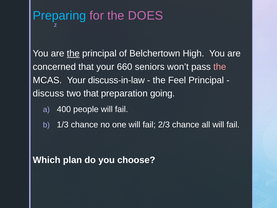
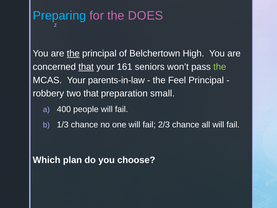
that at (86, 67) underline: none -> present
660: 660 -> 161
the at (220, 67) colour: pink -> light green
discuss-in-law: discuss-in-law -> parents-in-law
discuss: discuss -> robbery
going: going -> small
